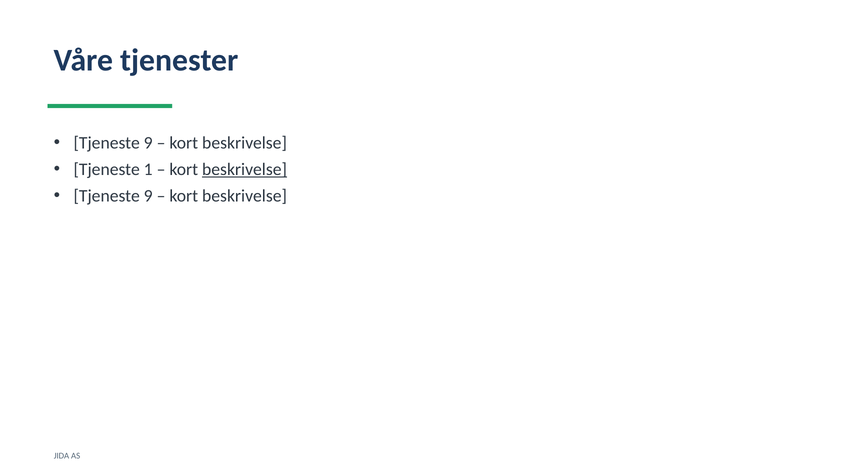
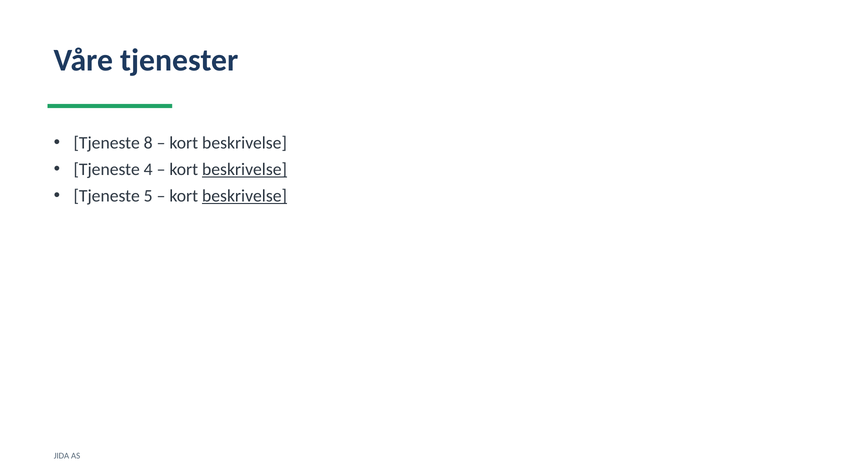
9 at (148, 143): 9 -> 8
1: 1 -> 4
9 at (148, 196): 9 -> 5
beskrivelse at (245, 196) underline: none -> present
